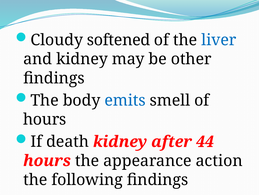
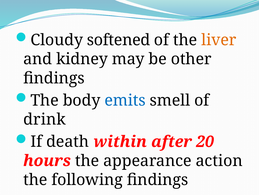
liver colour: blue -> orange
hours at (45, 119): hours -> drink
death kidney: kidney -> within
44: 44 -> 20
